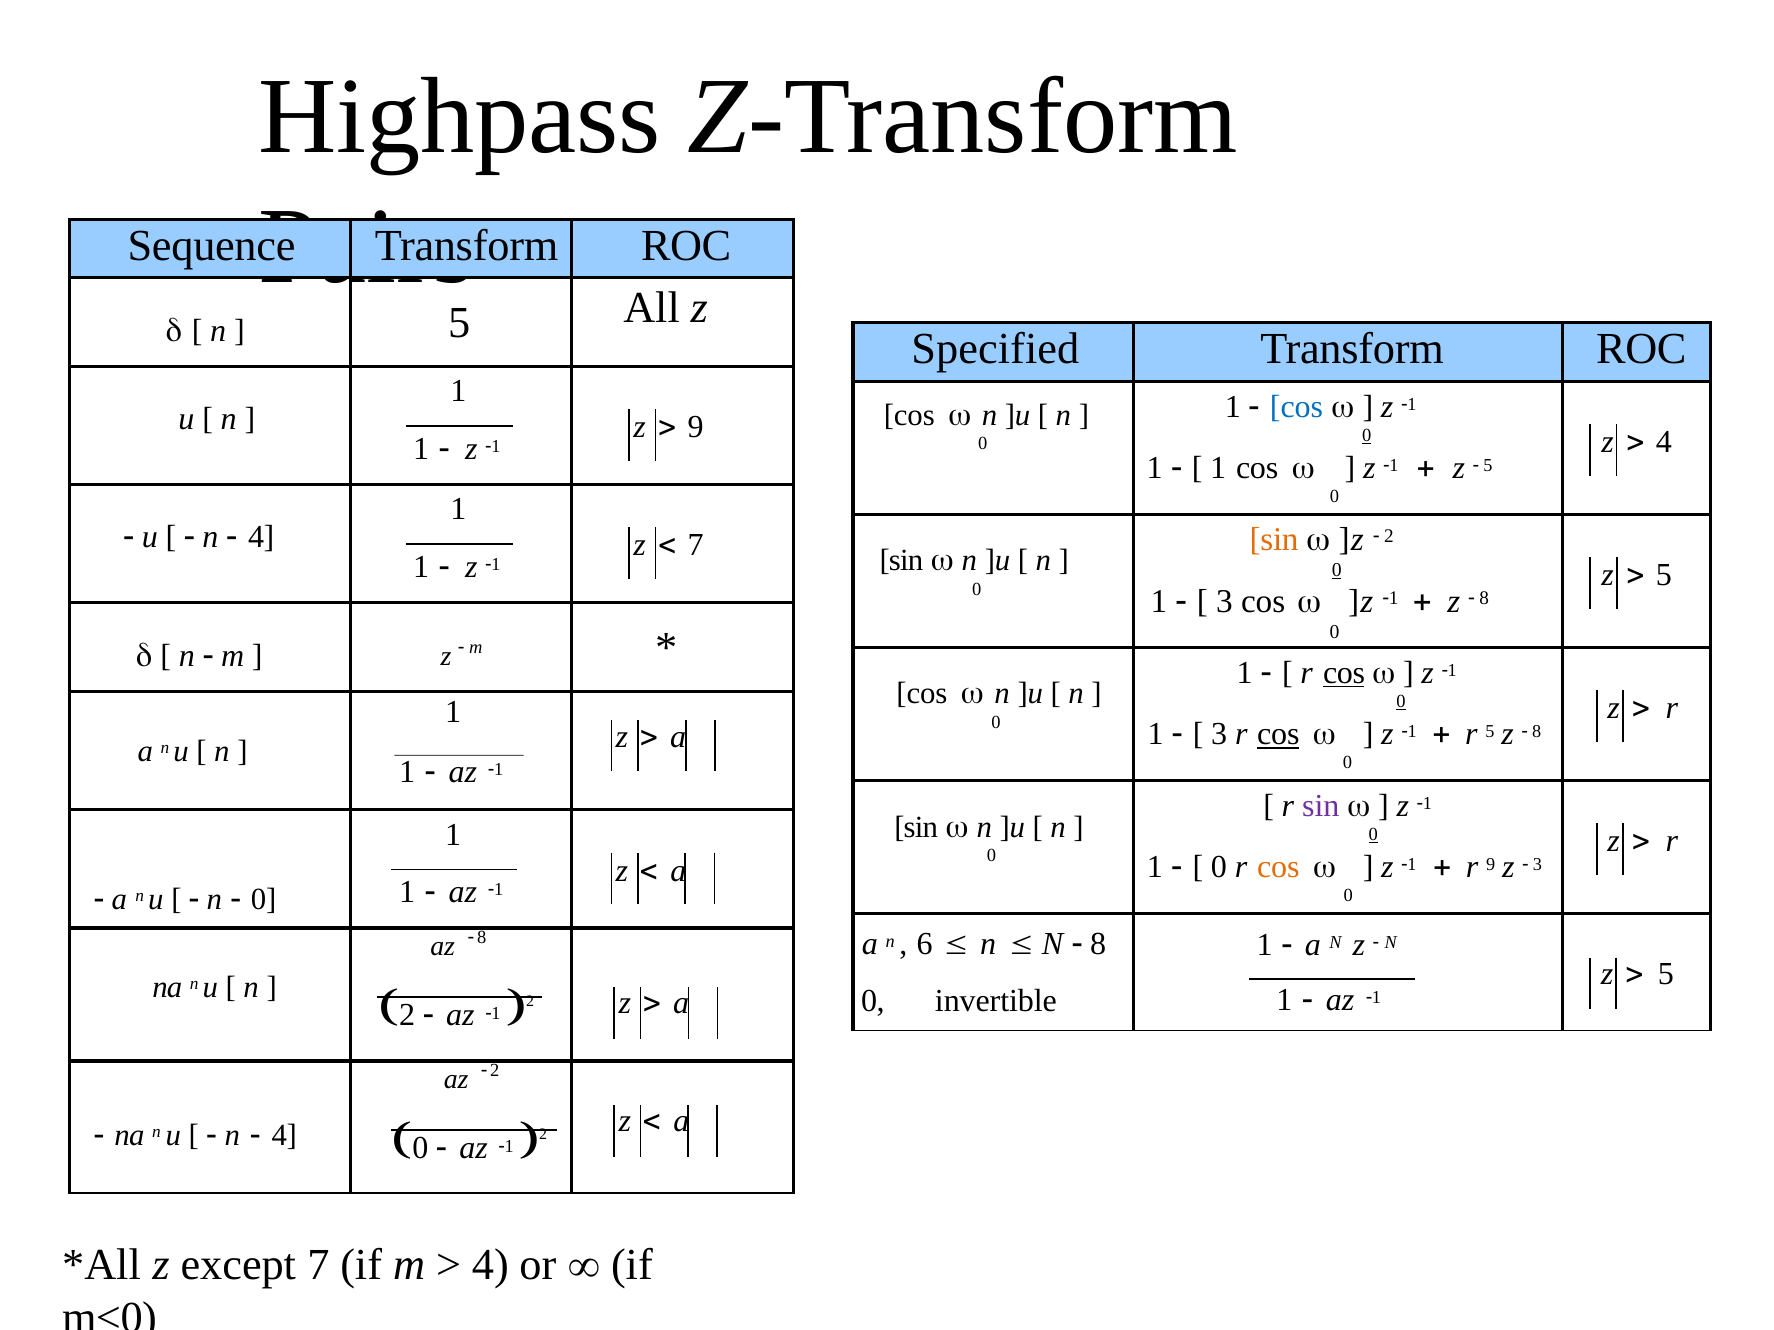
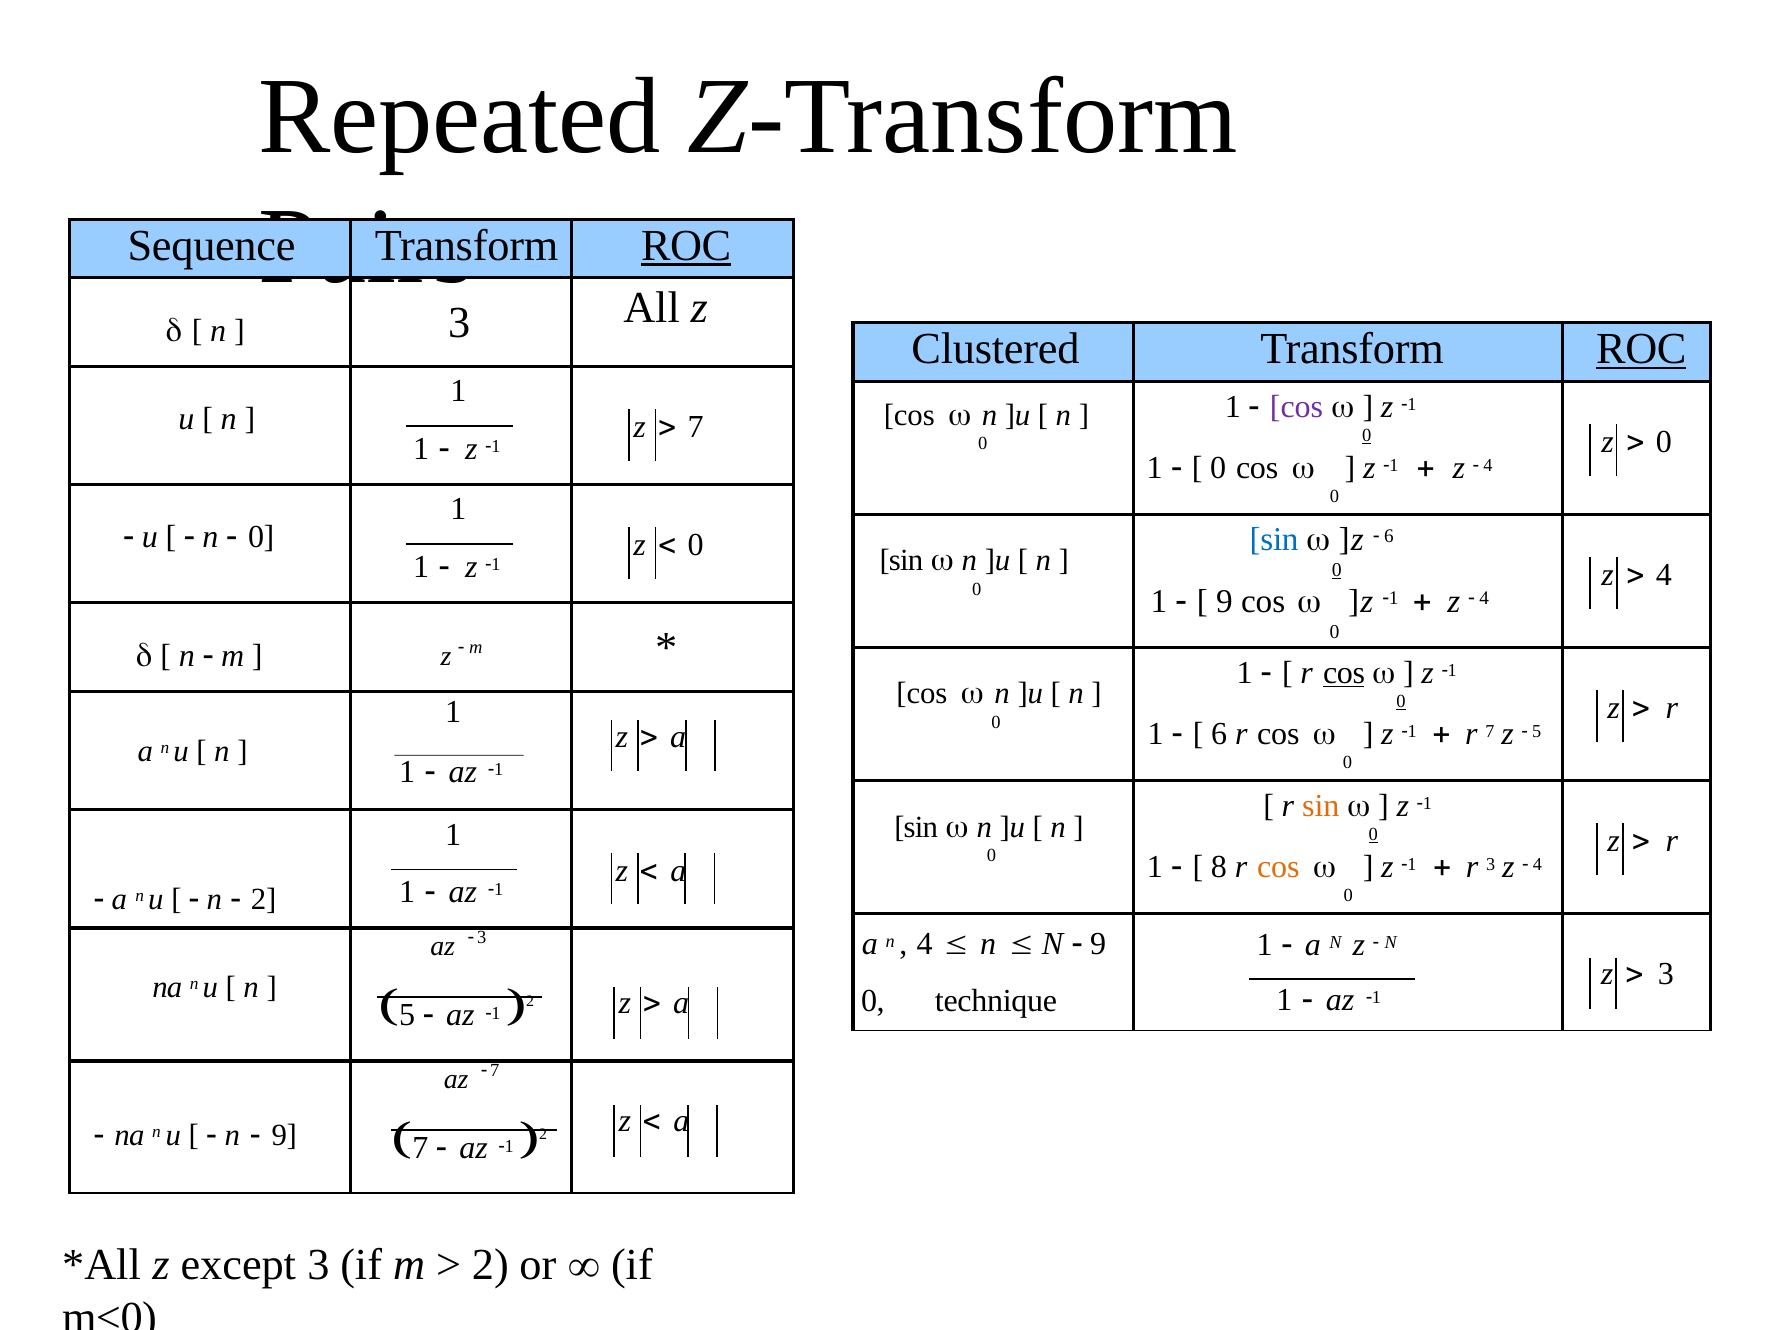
Highpass: Highpass -> Repeated
ROC at (686, 246) underline: none -> present
5 at (459, 323): 5 -> 3
Specified: Specified -> Clustered
ROC at (1641, 349) underline: none -> present
cos at (1297, 407) colour: blue -> purple
9 at (696, 428): 9 -> 7
4 at (1664, 442): 4 -> 0
1 at (1218, 468): 1 -> 0
5 at (1488, 466): 5 -> 4
sin at (1274, 540) colour: orange -> blue
2 at (1389, 537): 2 -> 6
4 at (261, 538): 4 -> 0
7 at (696, 545): 7 -> 0
5 at (1664, 575): 5 -> 4
3 at (1224, 602): 3 -> 9
8 at (1484, 598): 8 -> 4
3 at (1219, 735): 3 -> 6
cos at (1278, 735) underline: present -> none
r 5: 5 -> 7
8 at (1537, 732): 8 -> 5
sin at (1321, 806) colour: purple -> orange
0 at (1219, 868): 0 -> 8
r 9: 9 -> 3
3 at (1537, 865): 3 -> 4
0 at (264, 900): 0 -> 2
6 at (925, 944): 6 -> 4
8 at (1098, 944): 8 -> 9
8 at (482, 938): 8 -> 3
5 at (1666, 975): 5 -> 3
invertible: invertible -> technique
2 at (407, 1016): 2 -> 5
2 at (495, 1071): 2 -> 7
0 at (420, 1149): 0 -> 7
4 at (284, 1136): 4 -> 9
except 7: 7 -> 3
4 at (490, 1265): 4 -> 2
